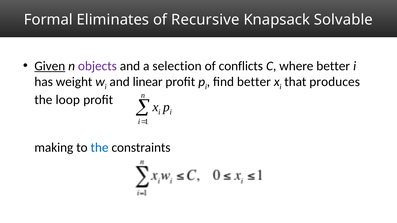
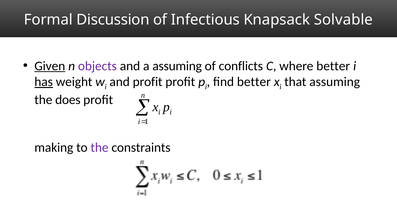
Eliminates: Eliminates -> Discussion
Recursive: Recursive -> Infectious
a selection: selection -> assuming
has underline: none -> present
and linear: linear -> profit
that produces: produces -> assuming
loop: loop -> does
the at (100, 148) colour: blue -> purple
